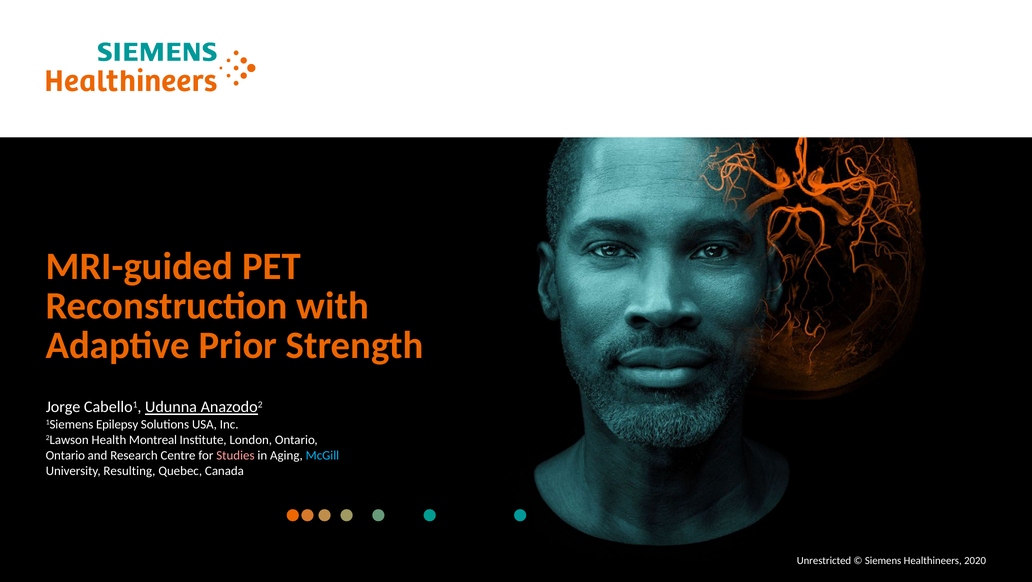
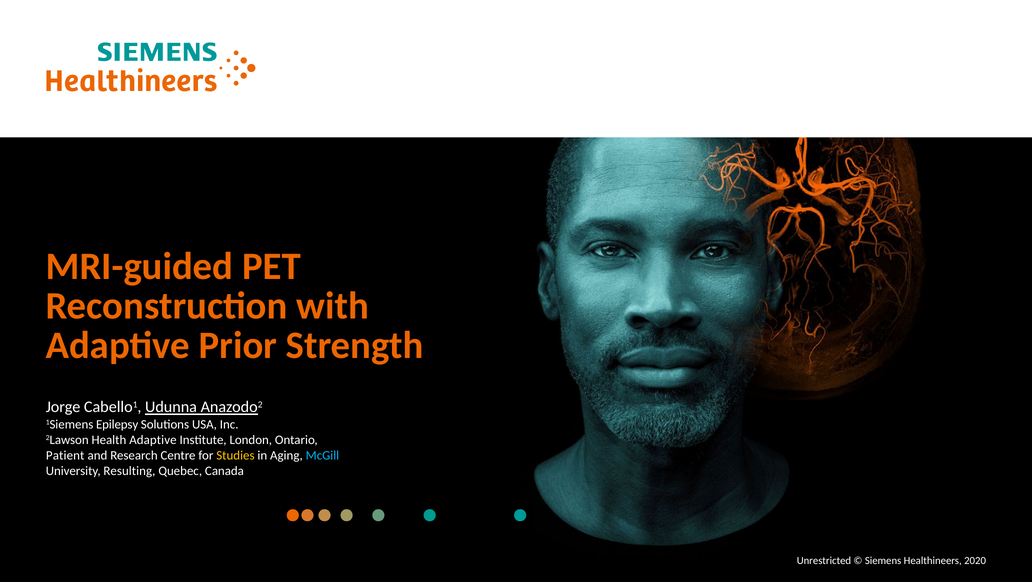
Health Montreal: Montreal -> Adaptive
Ontario at (65, 455): Ontario -> Patient
Studies colour: pink -> yellow
